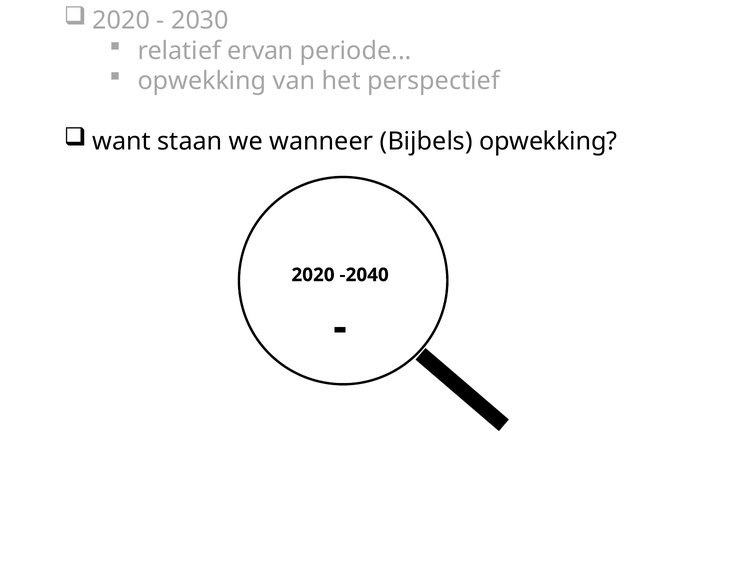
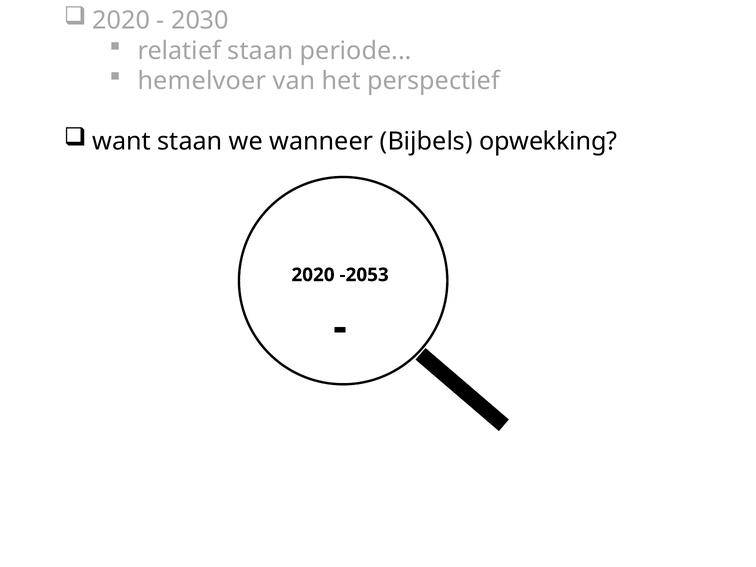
relatief ervan: ervan -> staan
opwekking at (202, 81): opwekking -> hemelvoer
-2040: -2040 -> -2053
